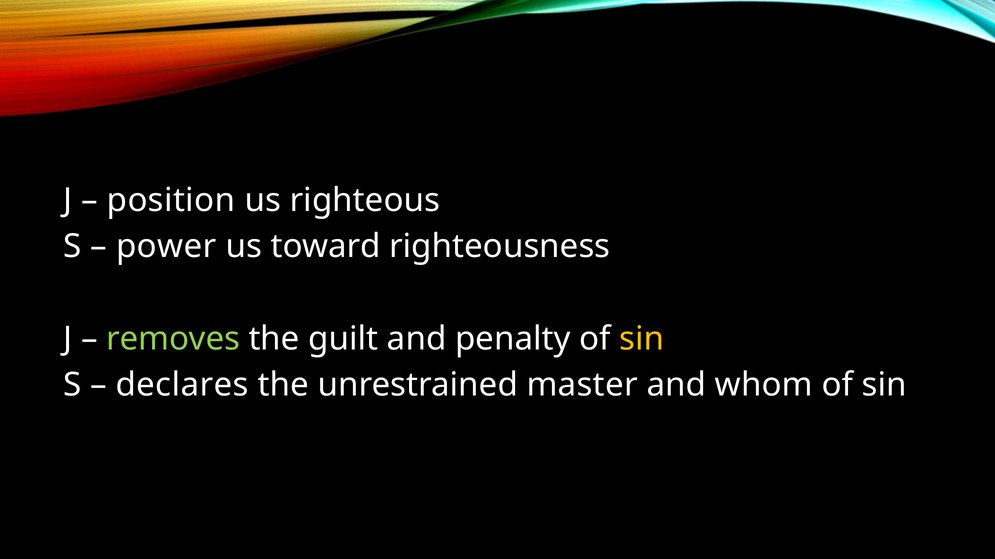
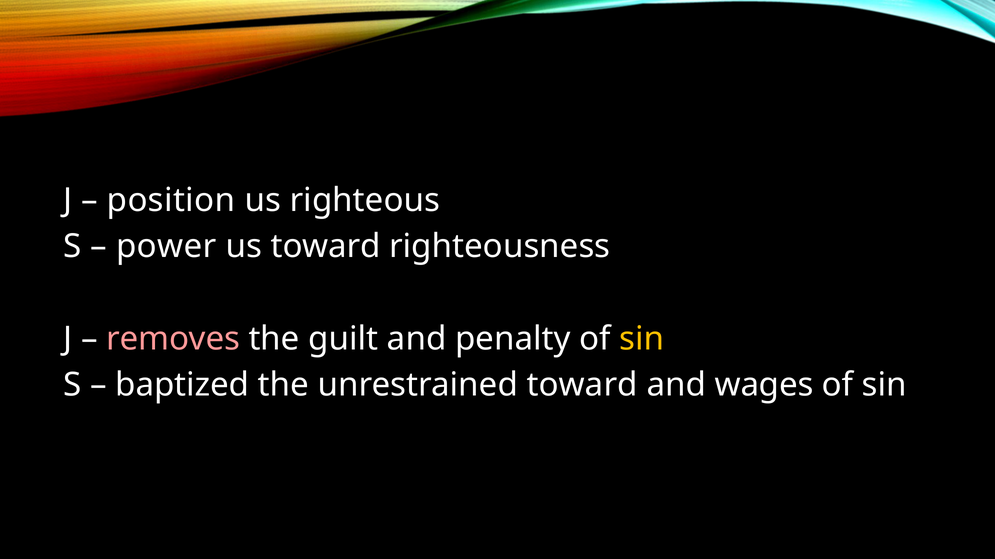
removes colour: light green -> pink
declares: declares -> baptized
unrestrained master: master -> toward
whom: whom -> wages
